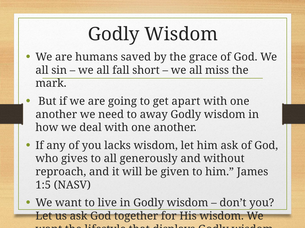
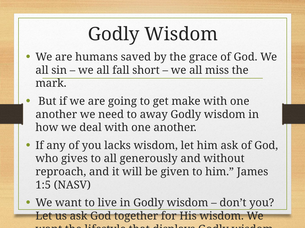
apart: apart -> make
